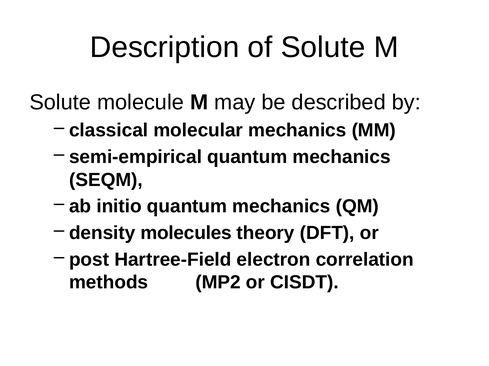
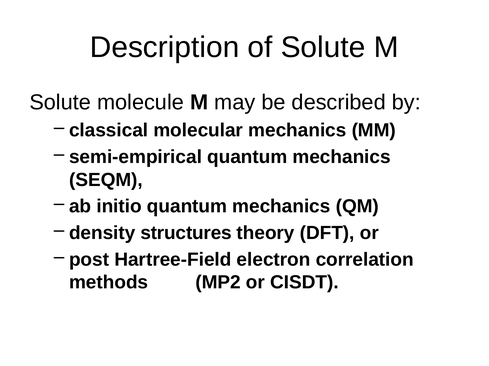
molecules: molecules -> structures
